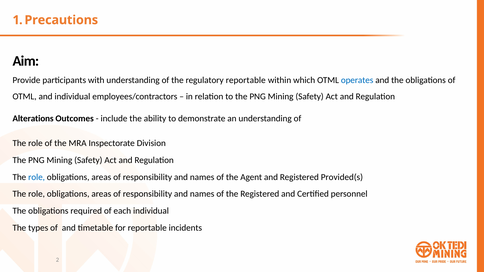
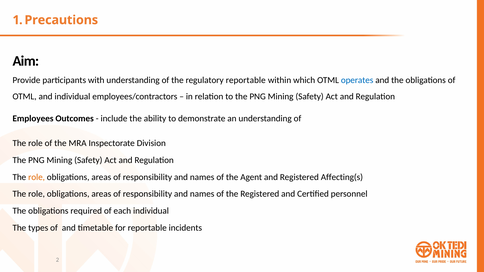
Alterations: Alterations -> Employees
role at (37, 177) colour: blue -> orange
Provided(s: Provided(s -> Affecting(s
